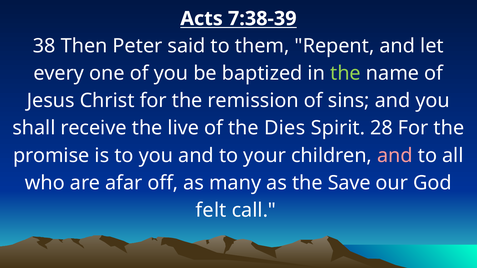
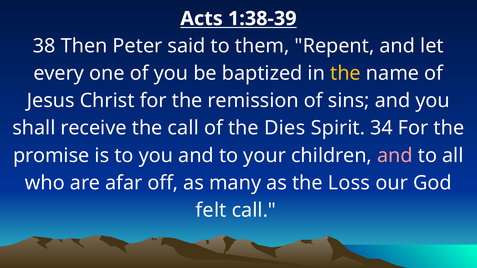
7:38-39: 7:38-39 -> 1:38-39
the at (345, 73) colour: light green -> yellow
the live: live -> call
28: 28 -> 34
Save: Save -> Loss
